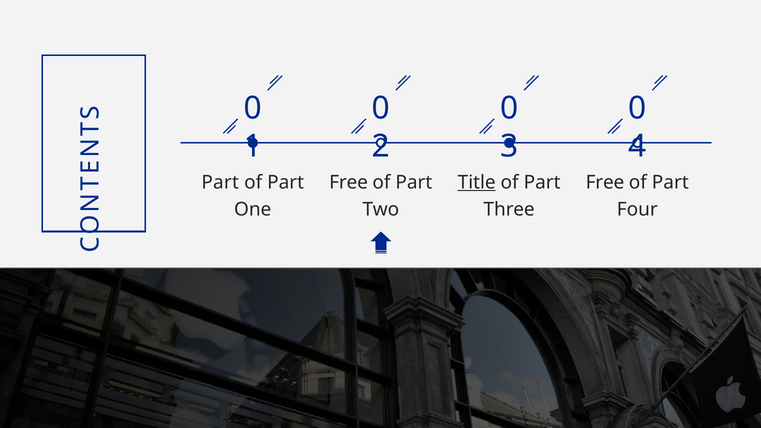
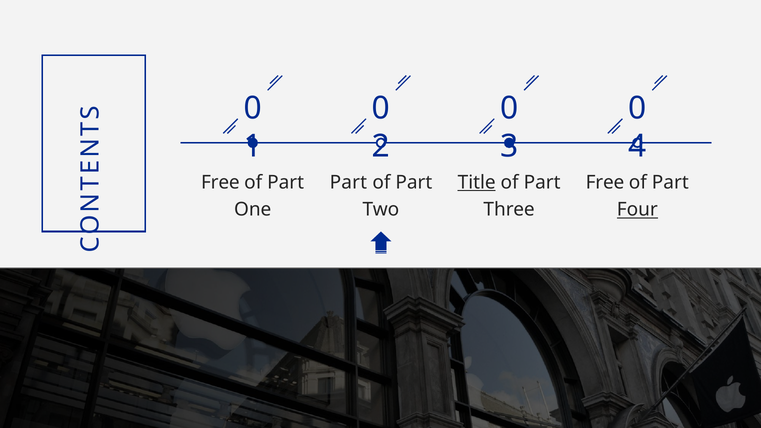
Part at (220, 182): Part -> Free
Free at (349, 182): Free -> Part
Four underline: none -> present
